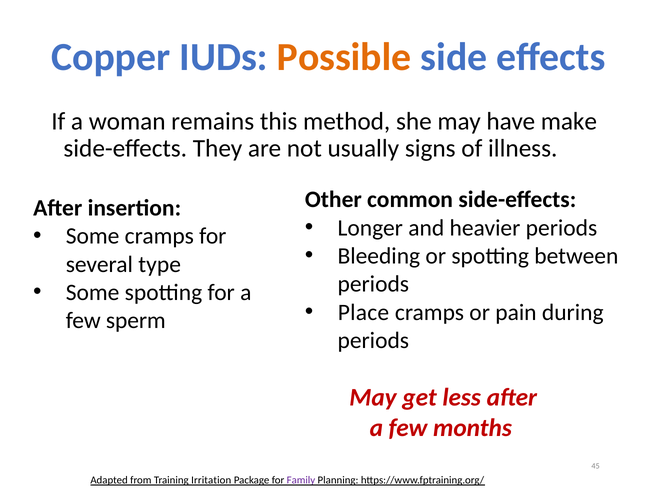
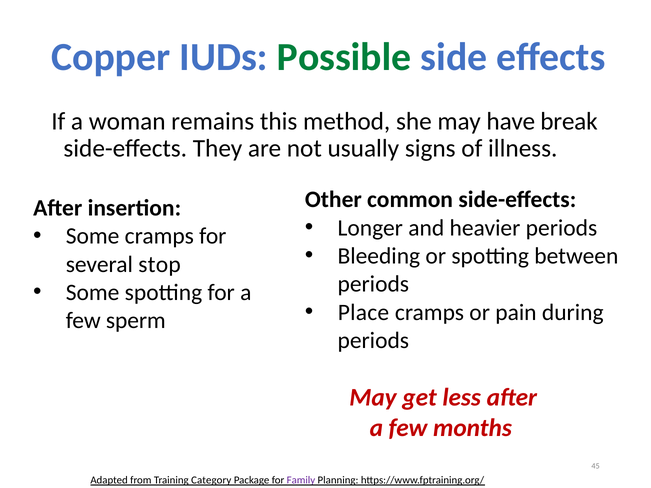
Possible colour: orange -> green
make: make -> break
type: type -> stop
Irritation: Irritation -> Category
